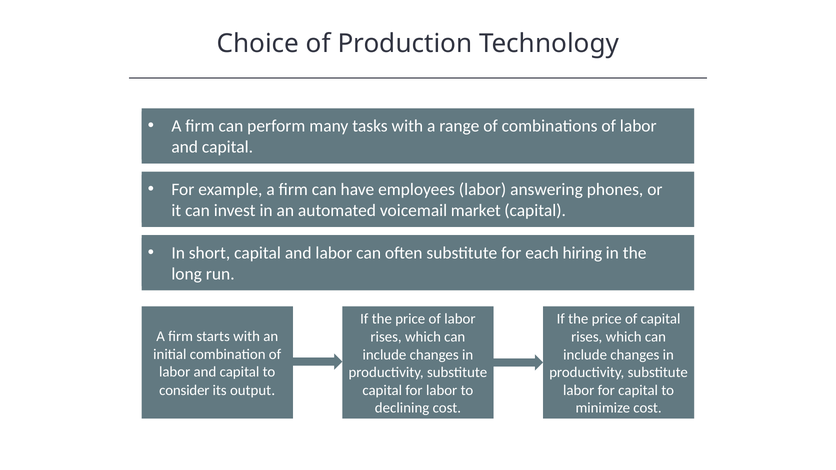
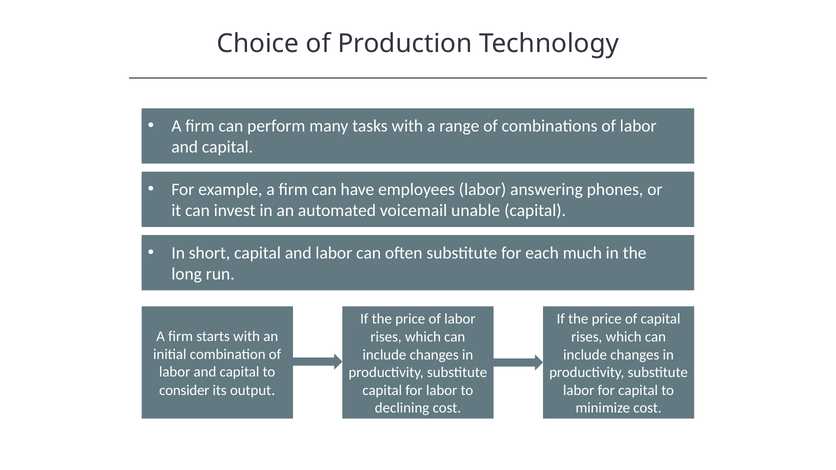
market: market -> unable
hiring: hiring -> much
